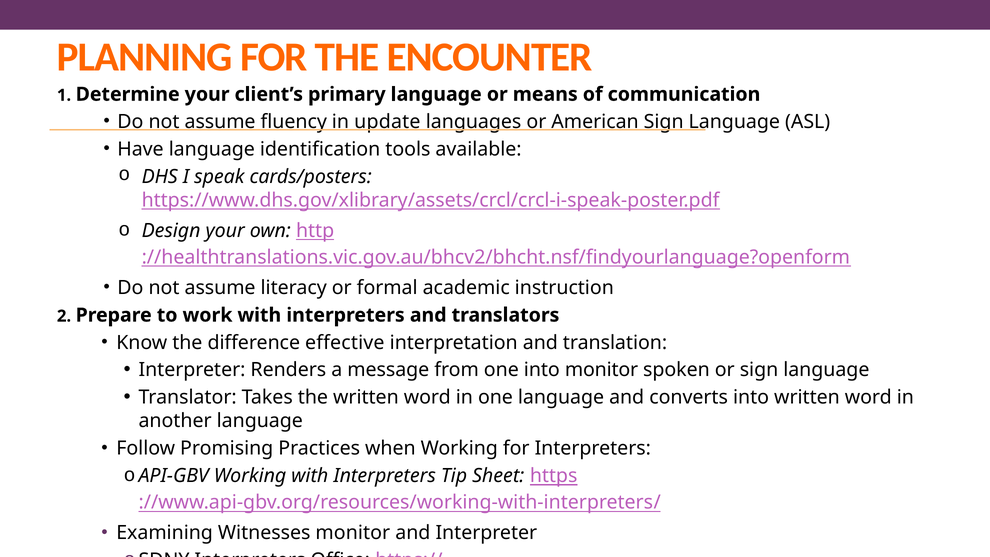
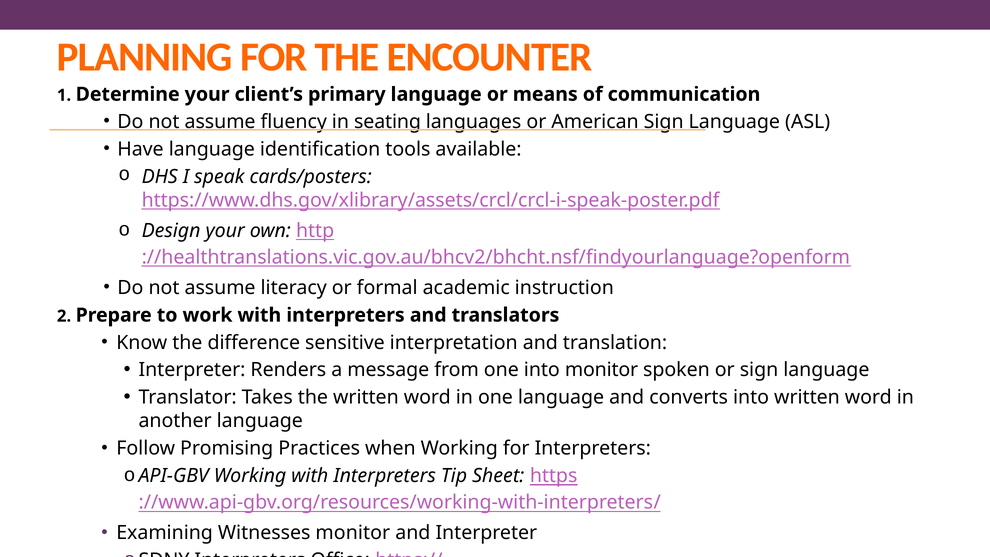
update: update -> seating
effective: effective -> sensitive
